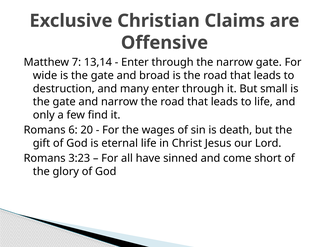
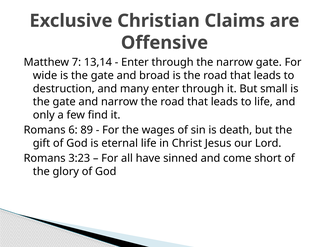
20: 20 -> 89
